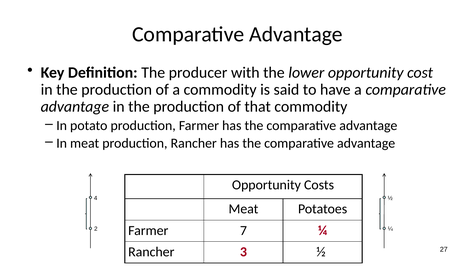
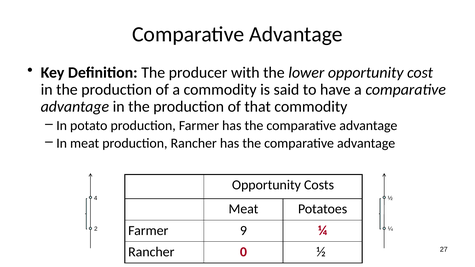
7: 7 -> 9
3: 3 -> 0
